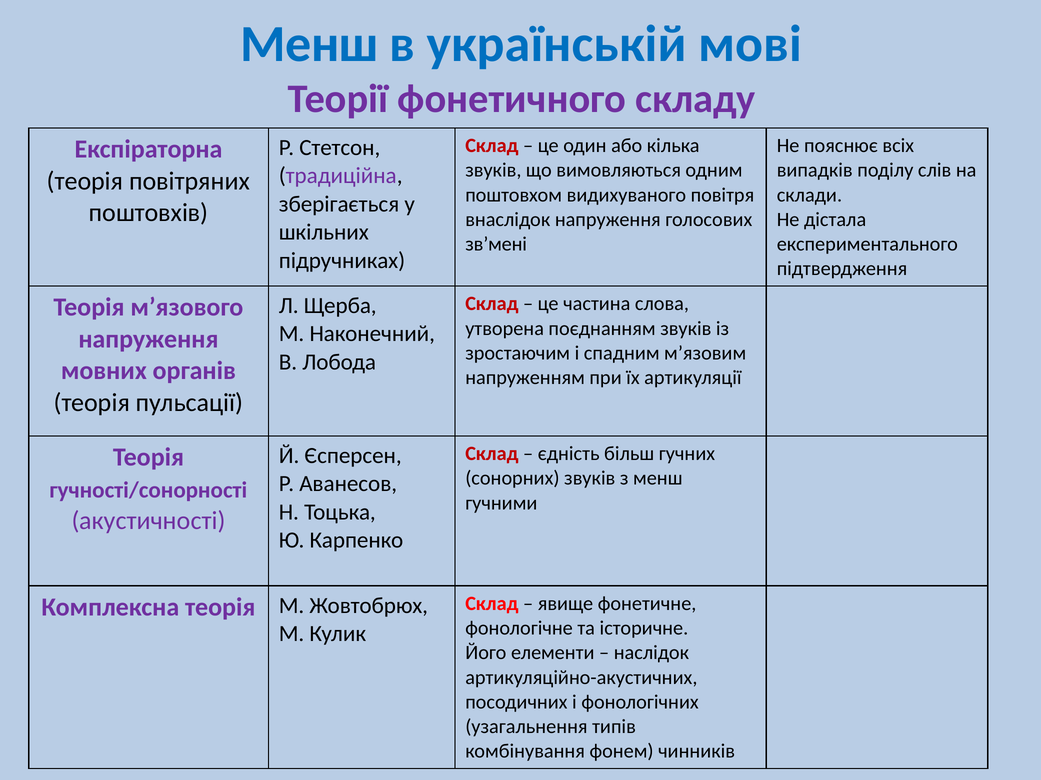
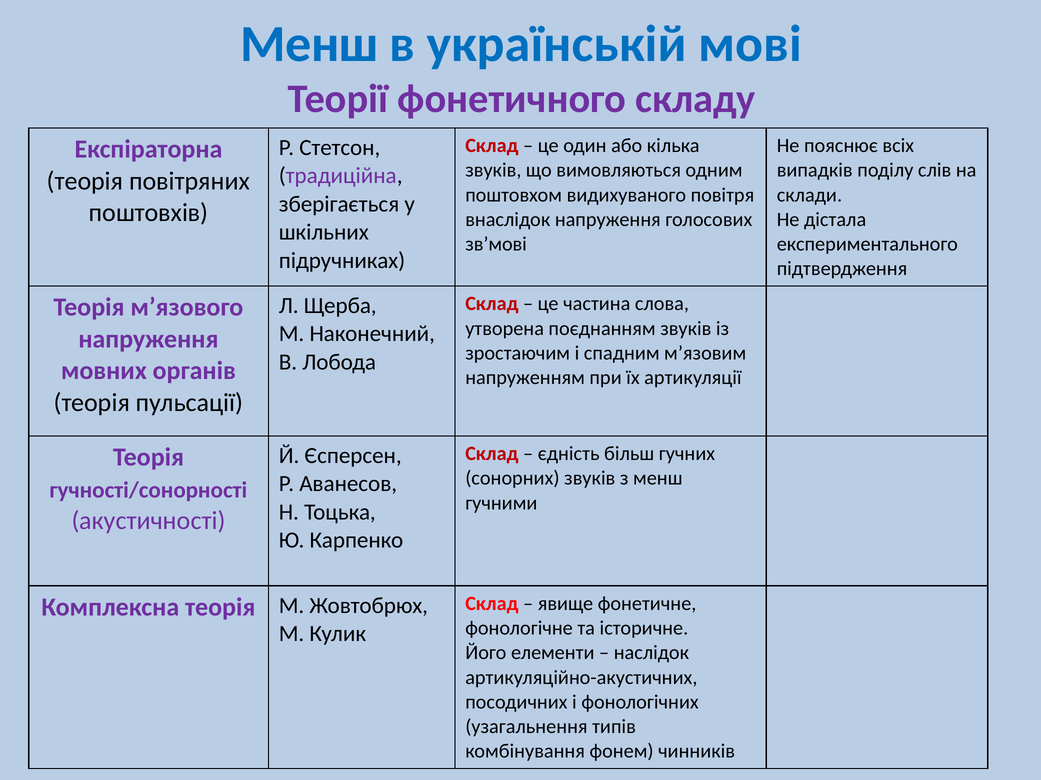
зв’мені: зв’мені -> зв’мові
